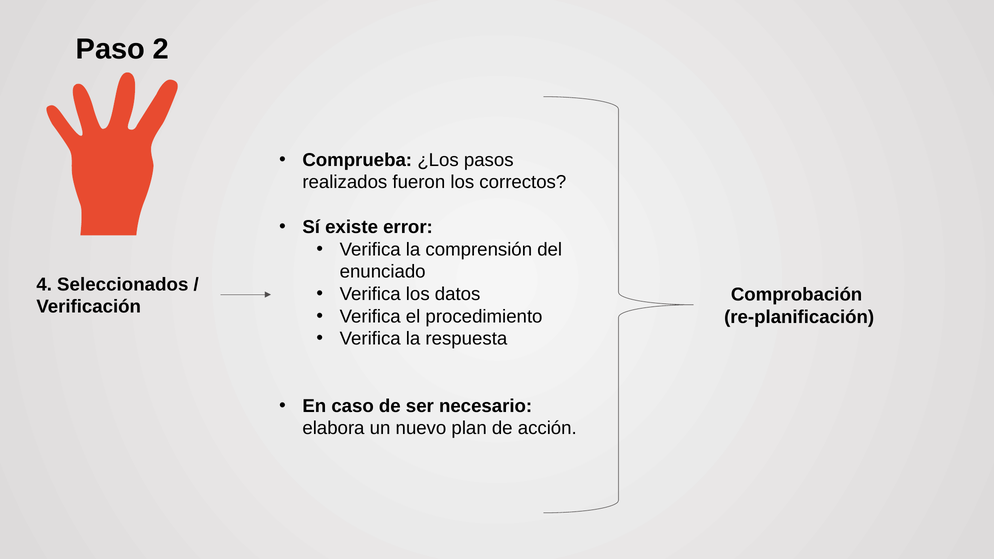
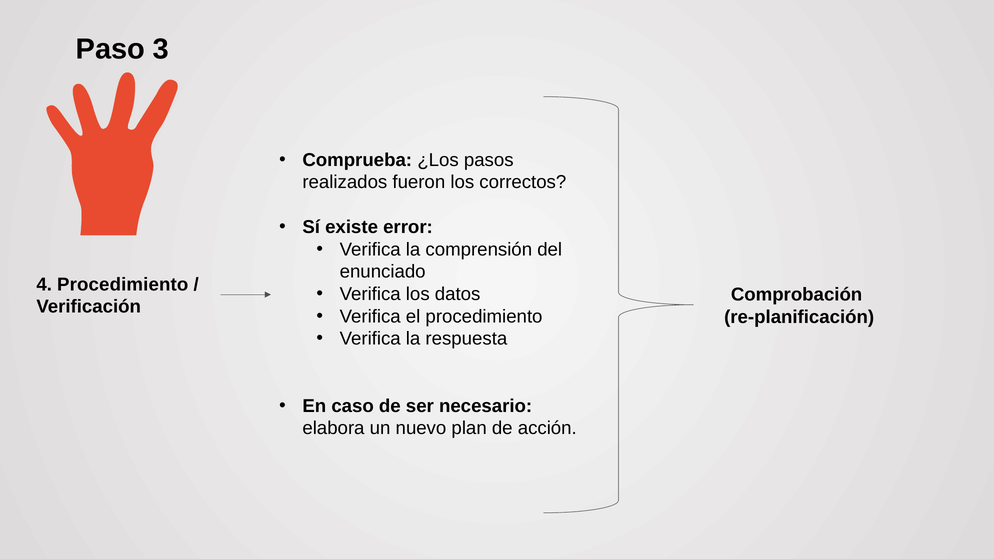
2: 2 -> 3
4 Seleccionados: Seleccionados -> Procedimiento
